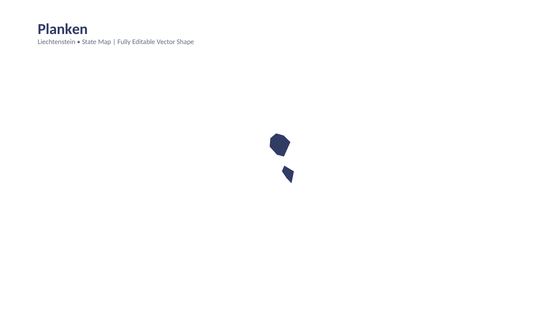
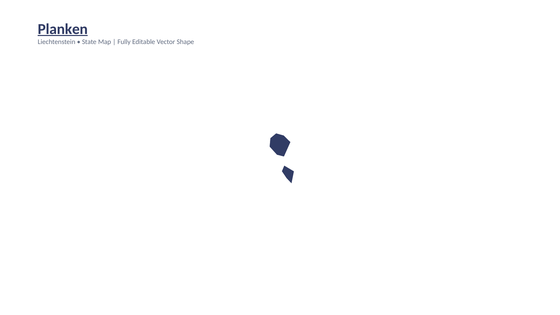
Planken underline: none -> present
